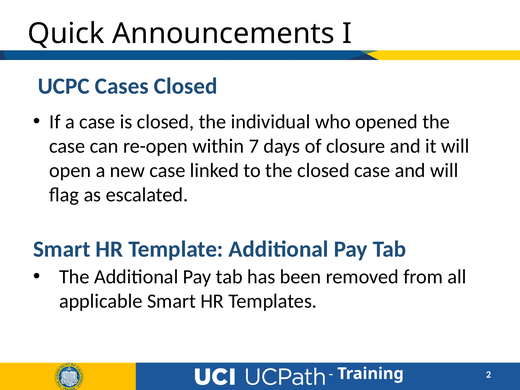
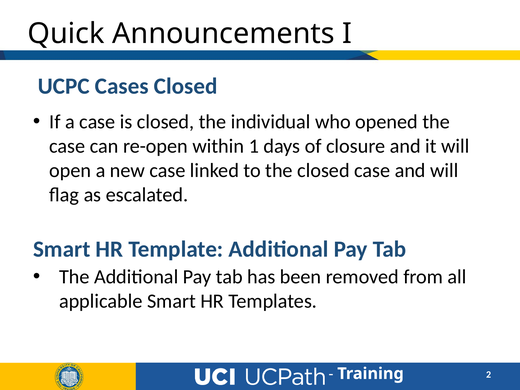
7: 7 -> 1
